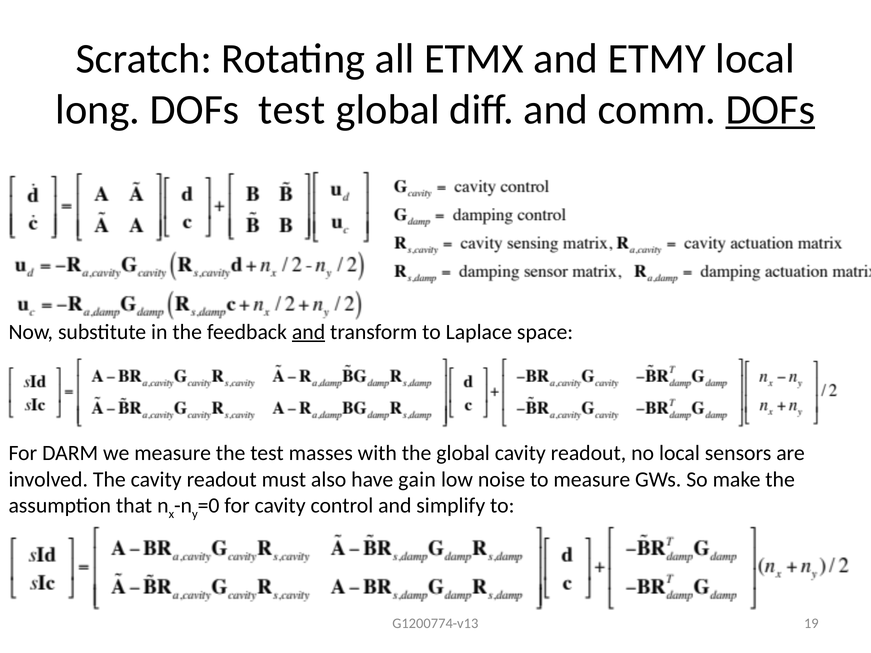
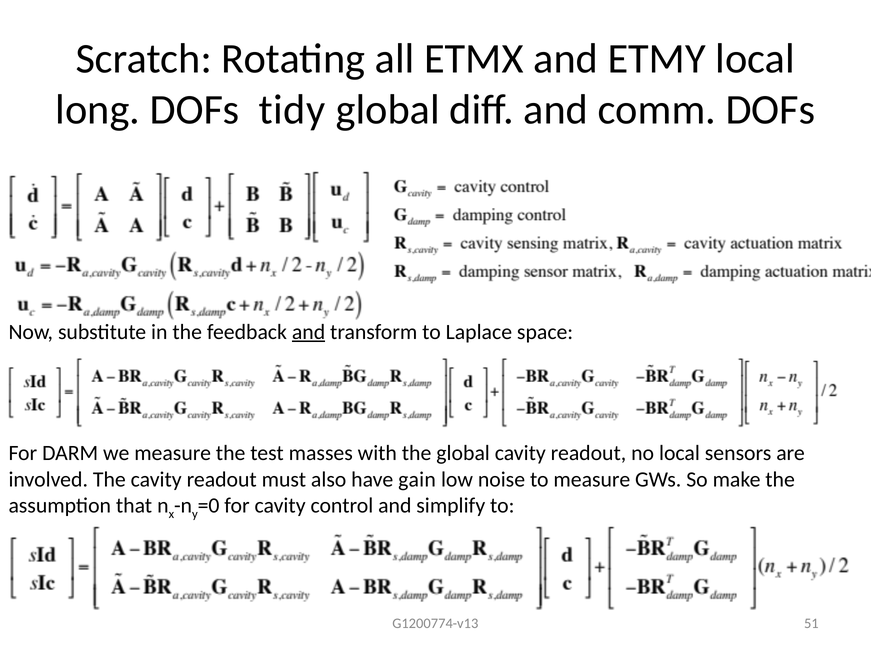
DOFs test: test -> tidy
DOFs at (770, 110) underline: present -> none
19: 19 -> 51
